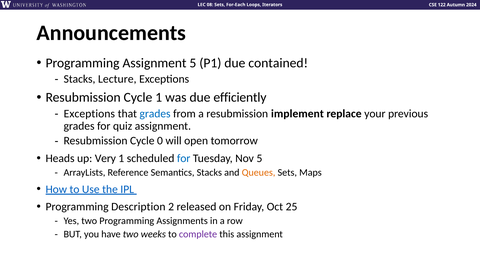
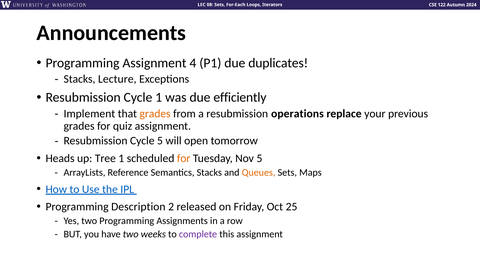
Assignment 5: 5 -> 4
contained: contained -> duplicates
Exceptions at (89, 114): Exceptions -> Implement
grades at (155, 114) colour: blue -> orange
implement: implement -> operations
Cycle 0: 0 -> 5
Very: Very -> Tree
for at (184, 158) colour: blue -> orange
